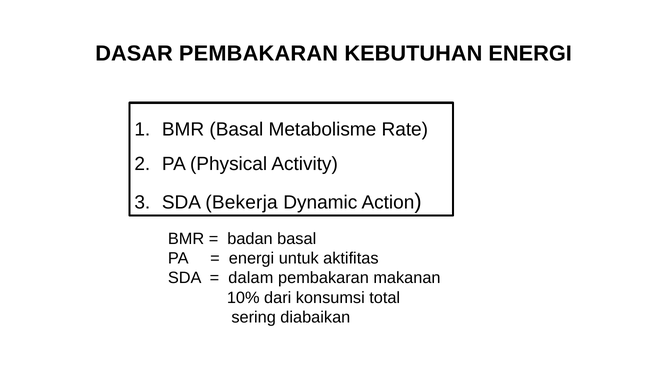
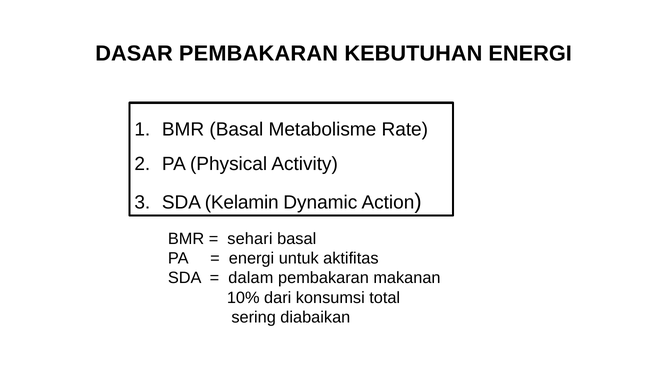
Bekerja: Bekerja -> Kelamin
badan: badan -> sehari
